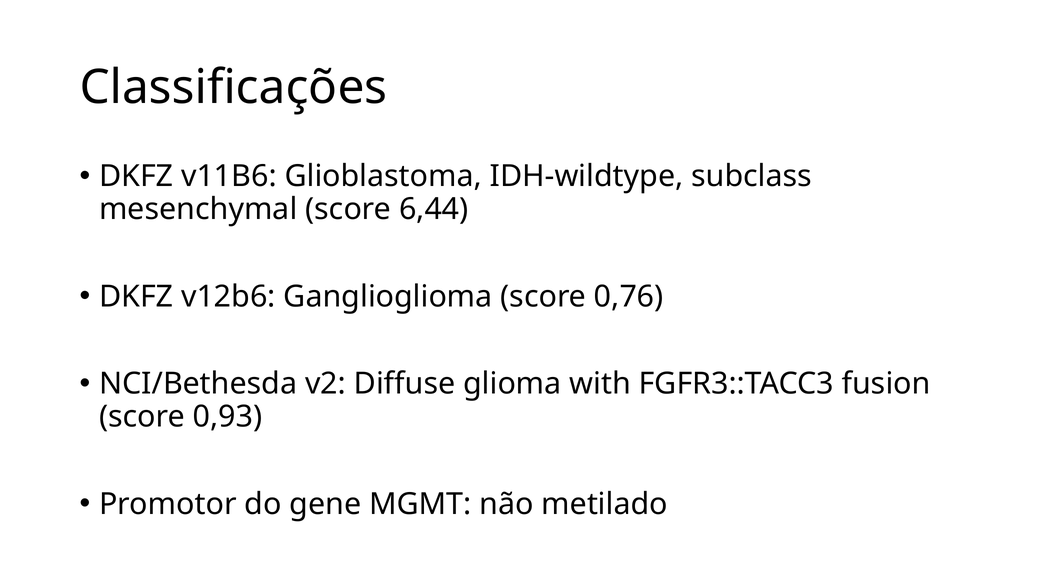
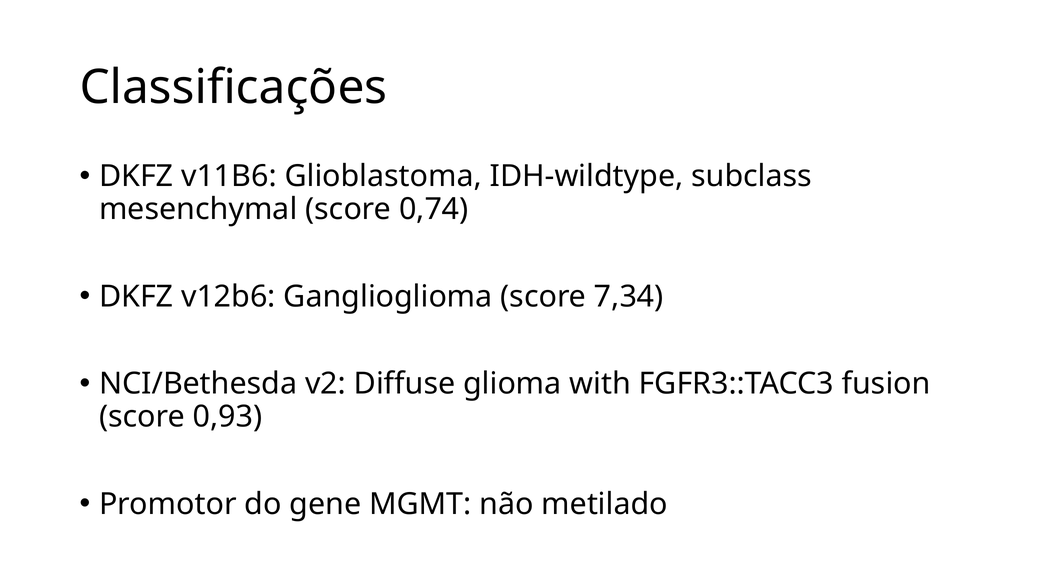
6,44: 6,44 -> 0,74
0,76: 0,76 -> 7,34
